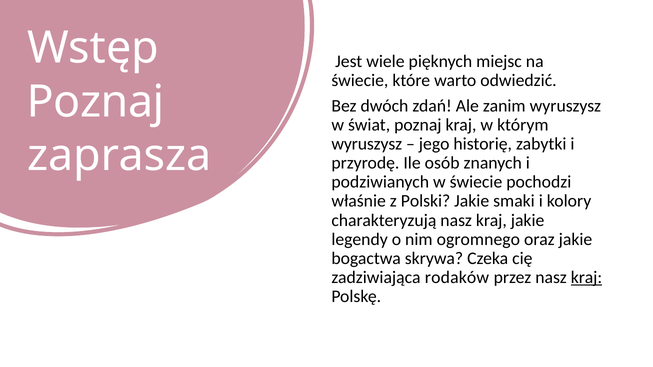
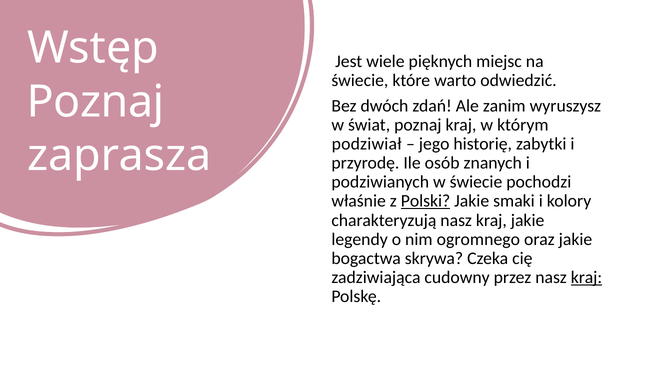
wyruszysz at (367, 144): wyruszysz -> podziwiał
Polski underline: none -> present
rodaków: rodaków -> cudowny
